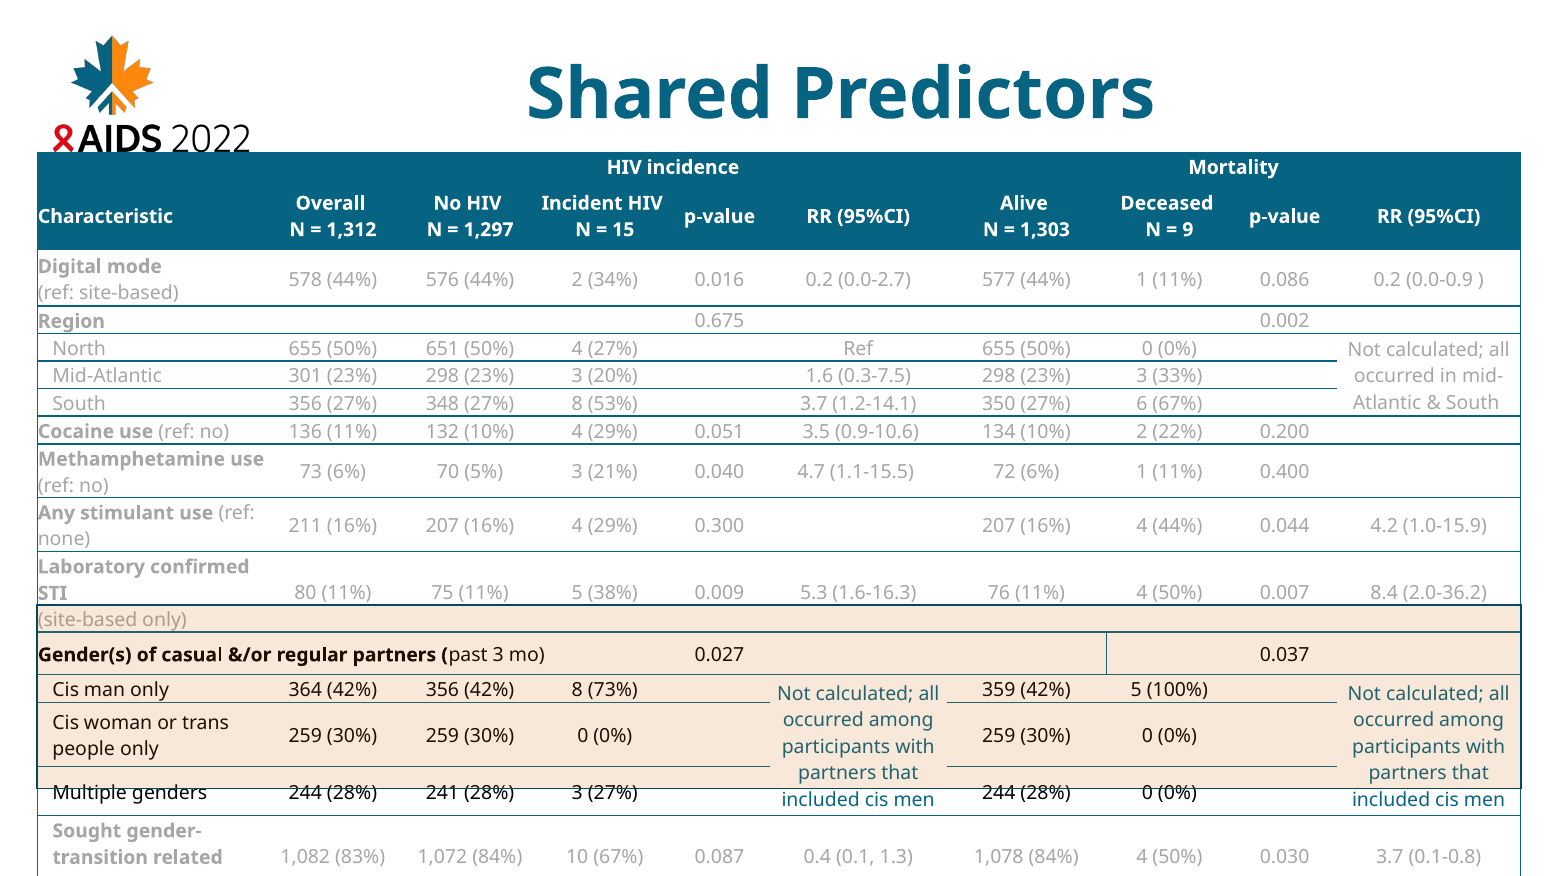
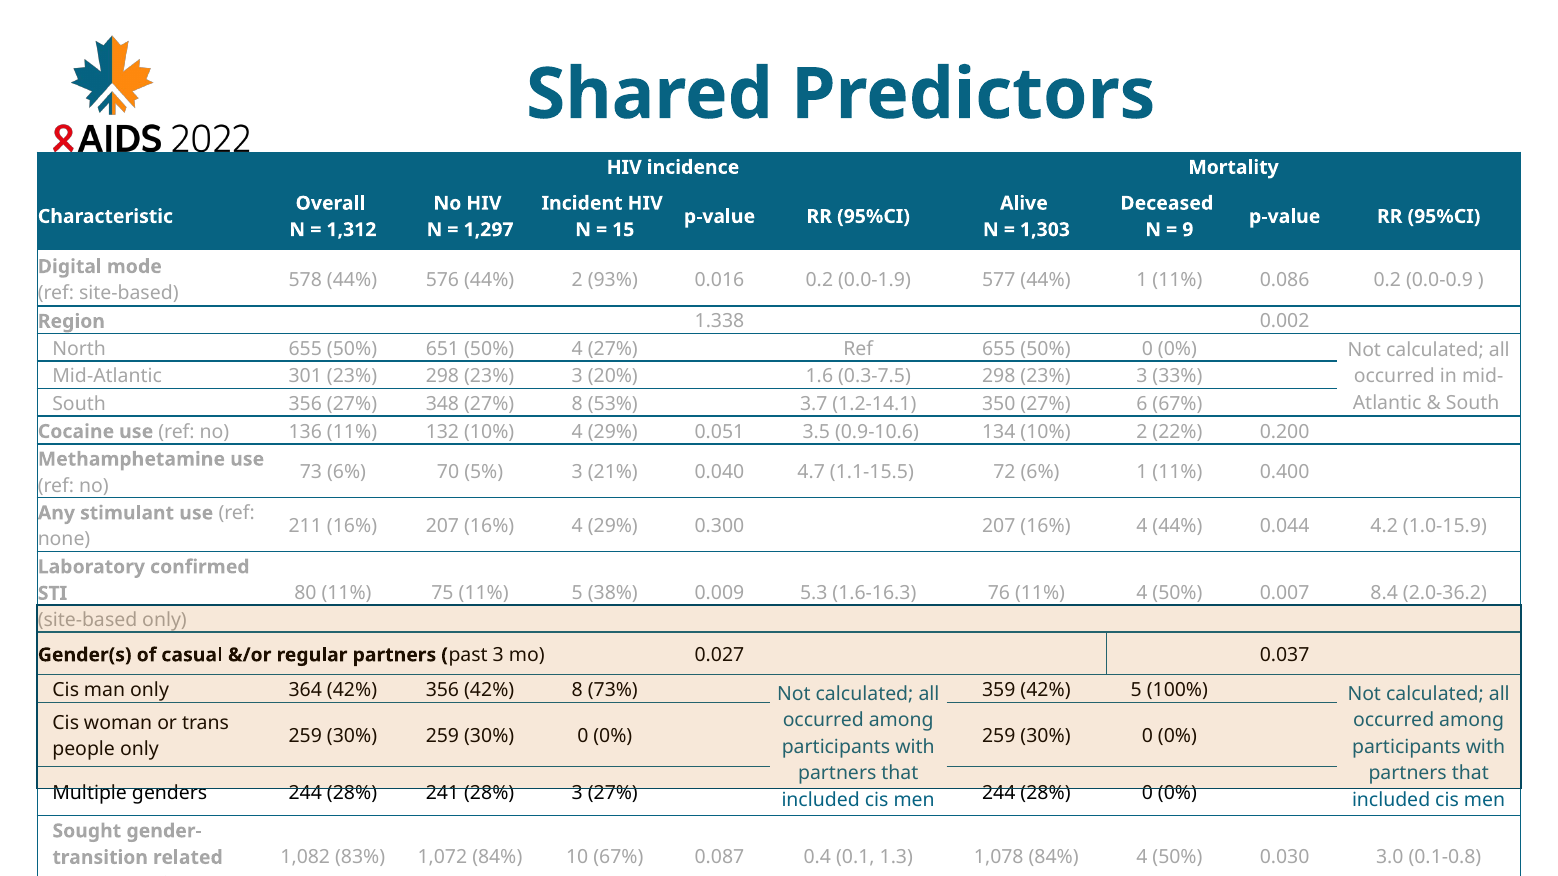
34%: 34% -> 93%
0.0-2.7: 0.0-2.7 -> 0.0-1.9
0.675: 0.675 -> 1.338
0.030 3.7: 3.7 -> 3.0
